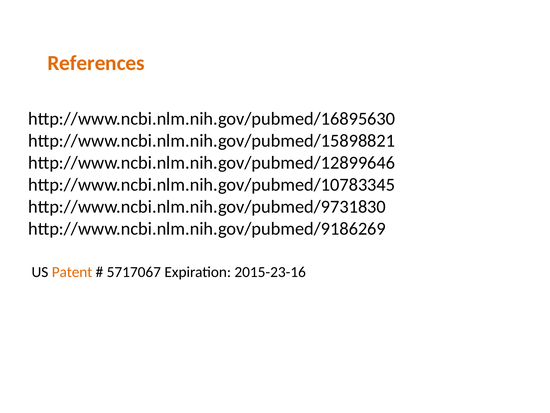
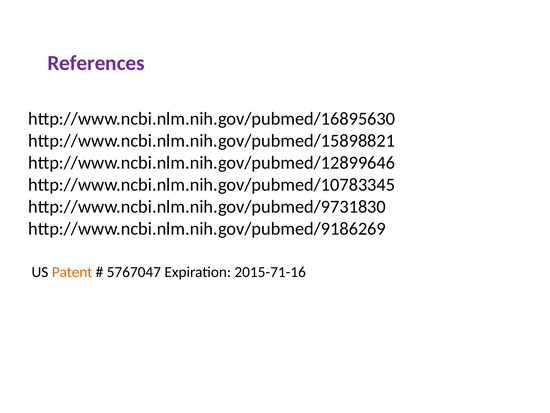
References colour: orange -> purple
5717067: 5717067 -> 5767047
2015-23-16: 2015-23-16 -> 2015-71-16
